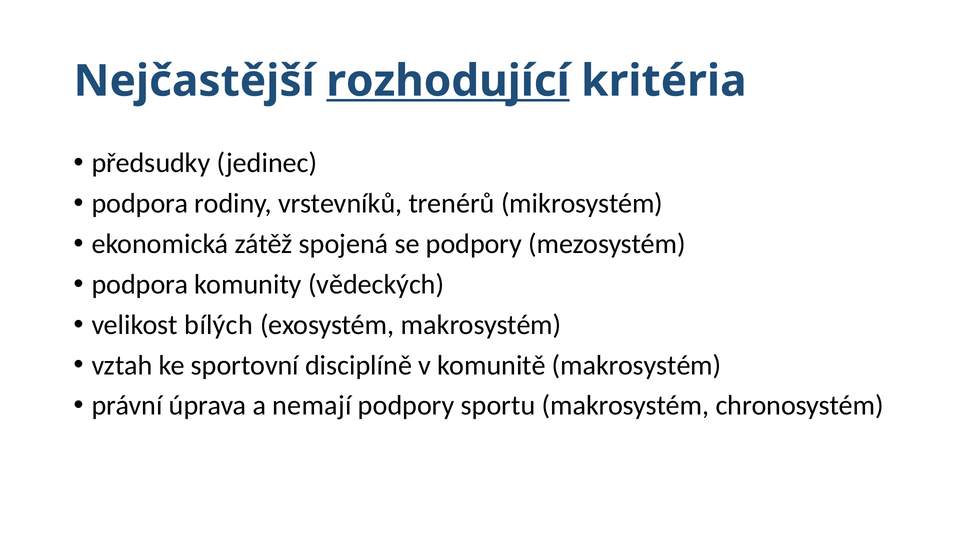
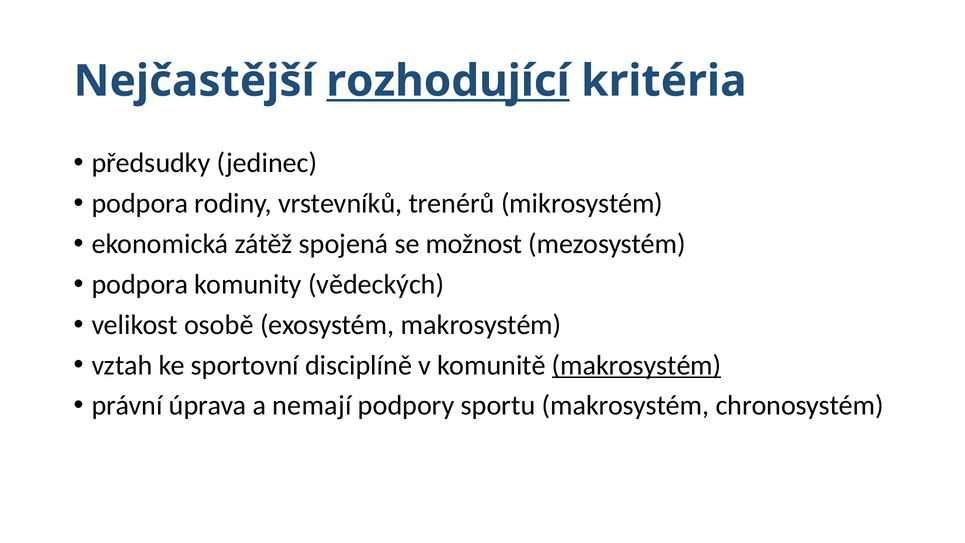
se podpory: podpory -> možnost
bílých: bílých -> osobě
makrosystém at (637, 365) underline: none -> present
